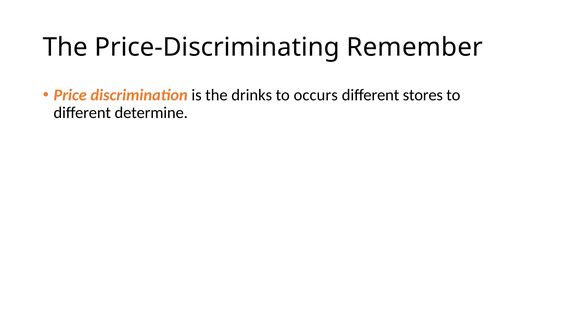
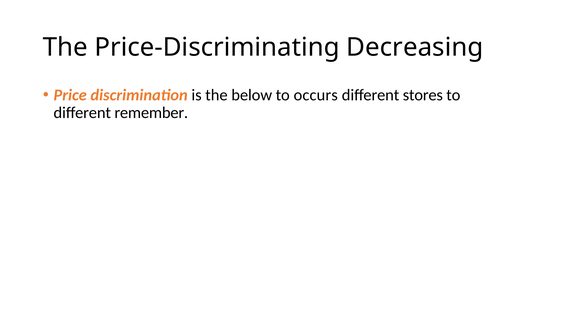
Remember: Remember -> Decreasing
drinks: drinks -> below
determine: determine -> remember
